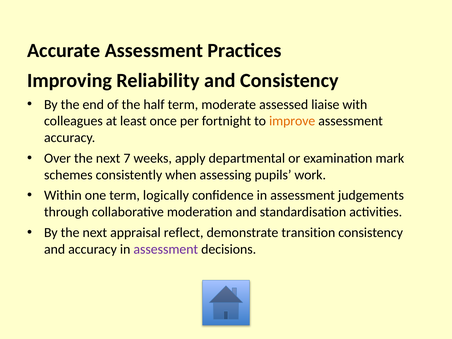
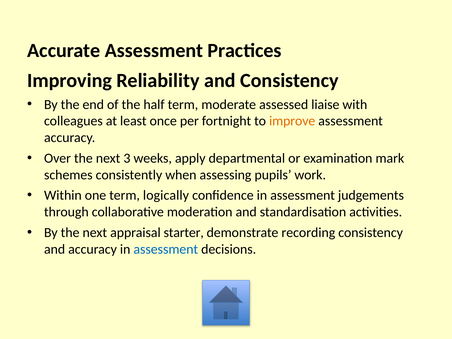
7: 7 -> 3
reflect: reflect -> starter
transition: transition -> recording
assessment at (166, 249) colour: purple -> blue
